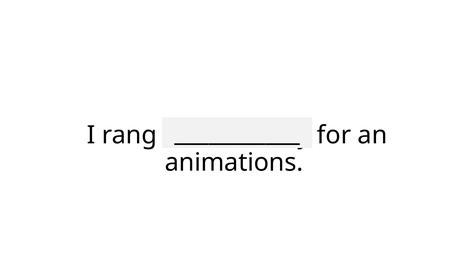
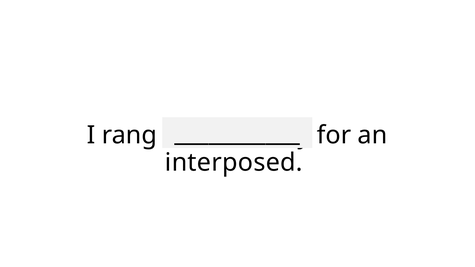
animations: animations -> interposed
